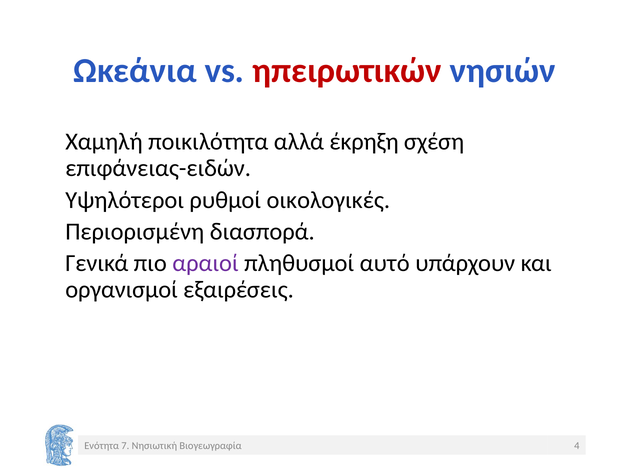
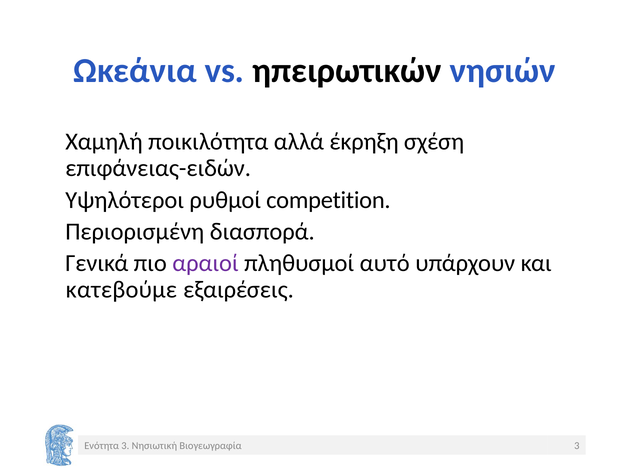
ηπειρωτικών colour: red -> black
οικολογικές: οικολογικές -> competition
οργανισμοί: οργανισμοί -> κατεβούμε
Ενότητα 7: 7 -> 3
Βιογεωγραφία 4: 4 -> 3
